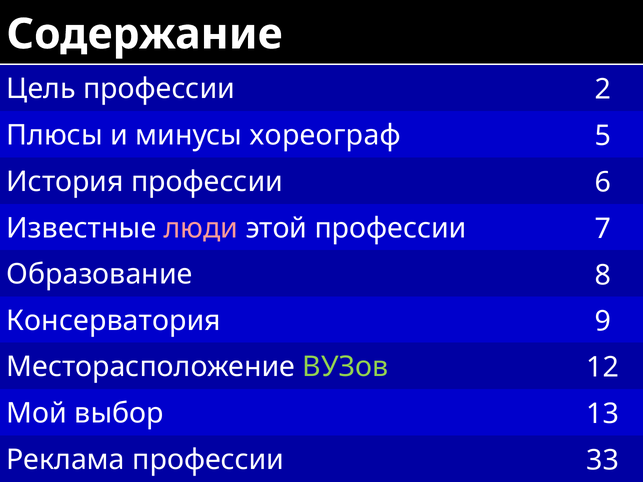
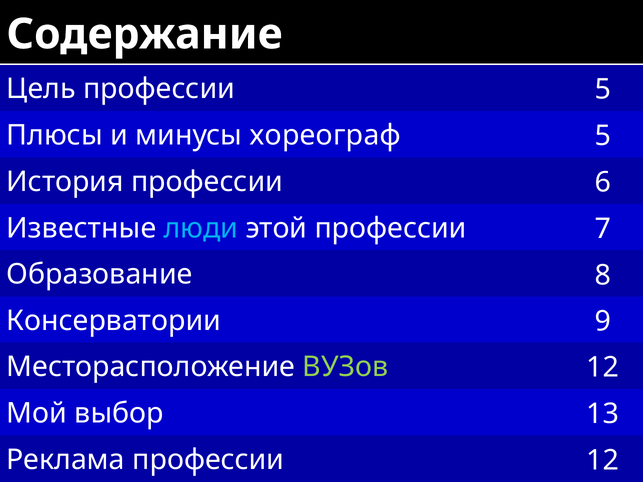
профессии 2: 2 -> 5
люди colour: pink -> light blue
Консерватория: Консерватория -> Консерватории
профессии 33: 33 -> 12
